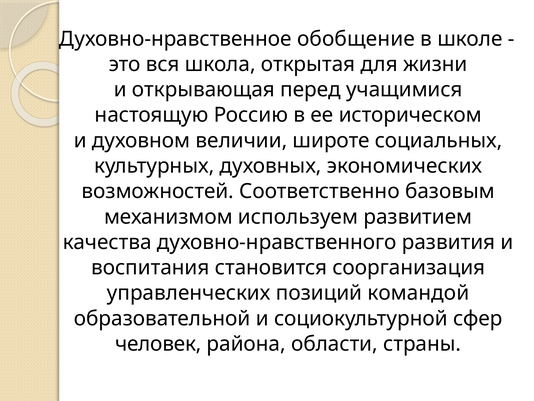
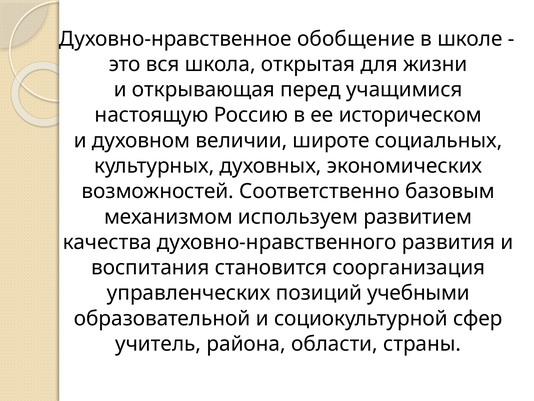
командой: командой -> учебными
человек: человек -> учитель
